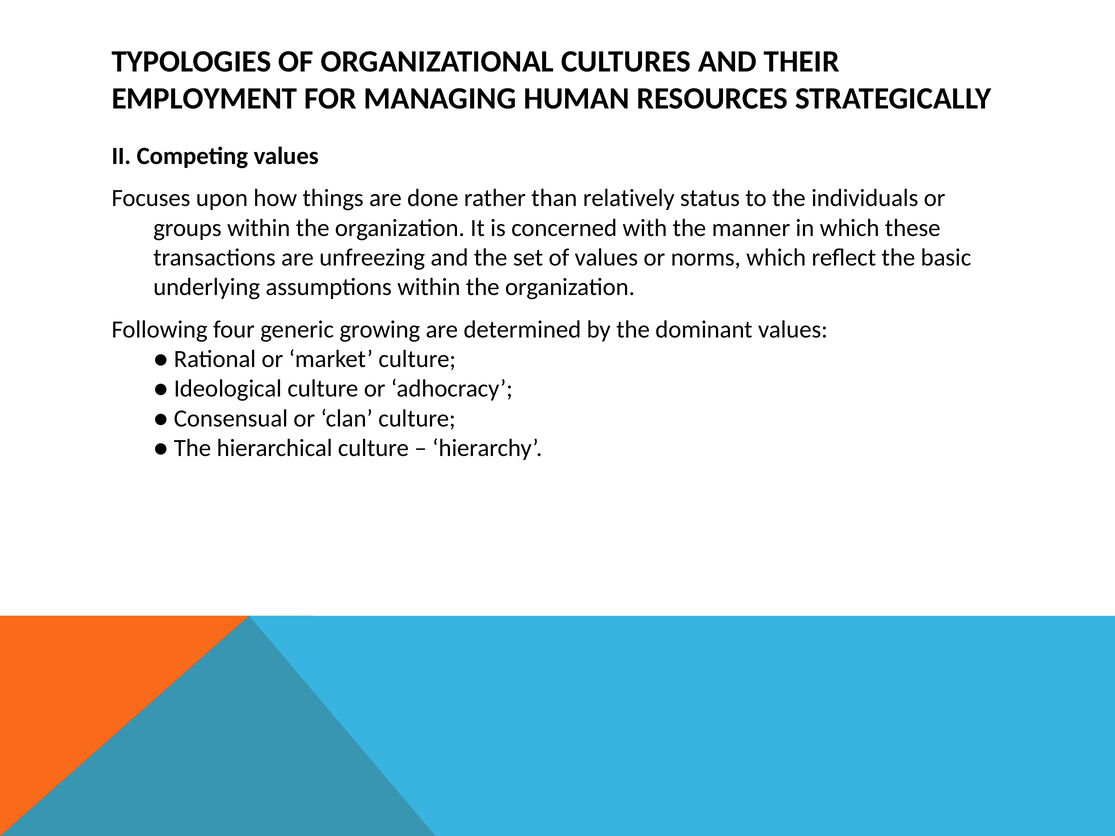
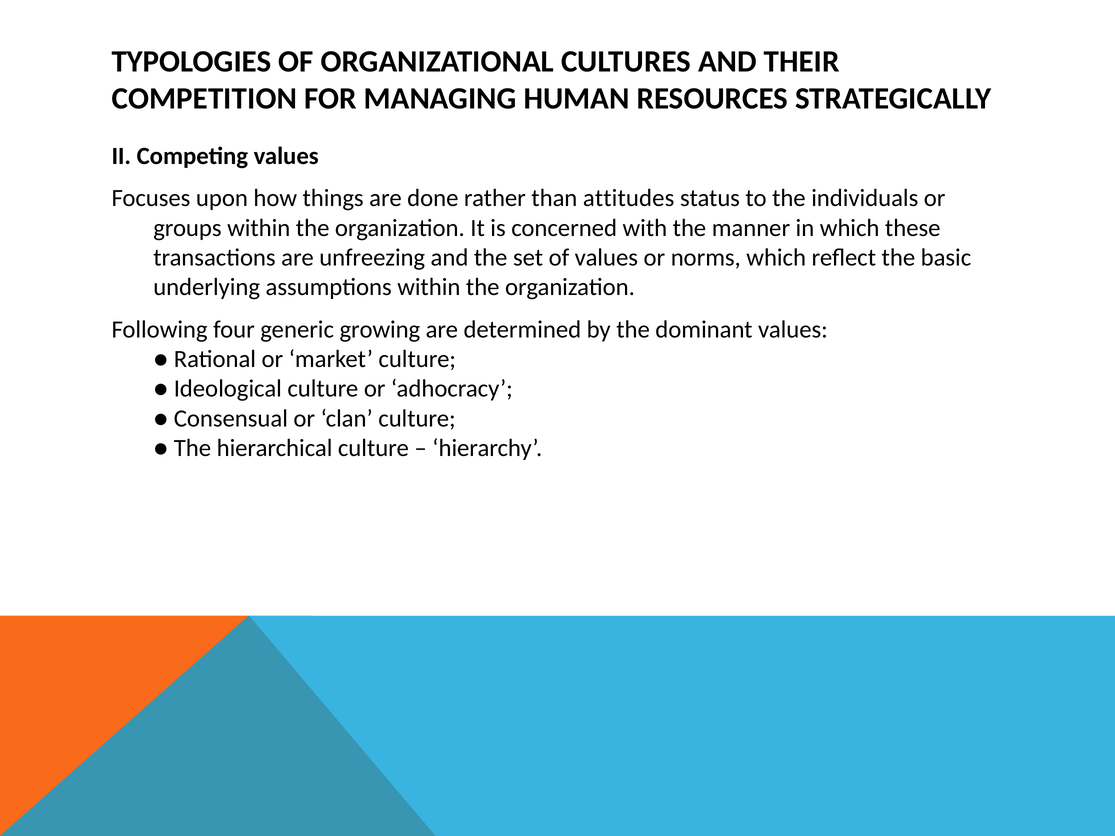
EMPLOYMENT: EMPLOYMENT -> COMPETITION
relatively: relatively -> attitudes
